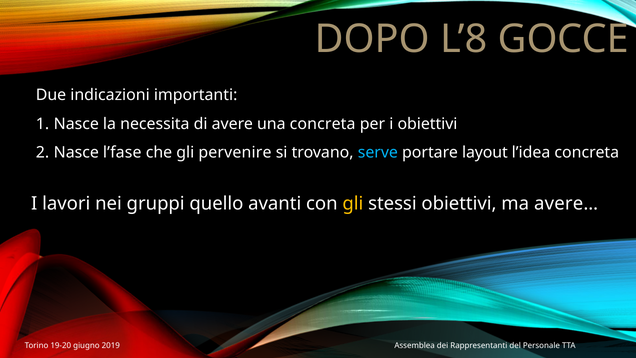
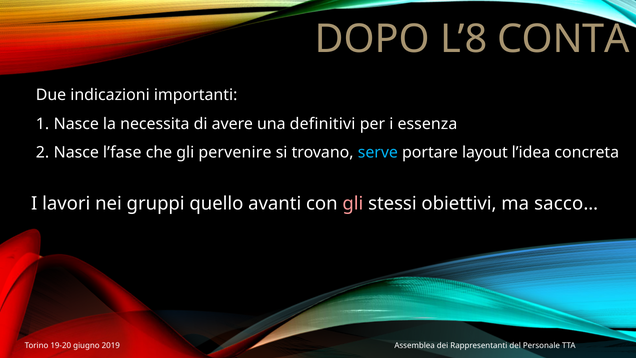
GOCCE: GOCCE -> CONTA
una concreta: concreta -> definitivi
i obiettivi: obiettivi -> essenza
gli at (353, 204) colour: yellow -> pink
avere…: avere… -> sacco…
